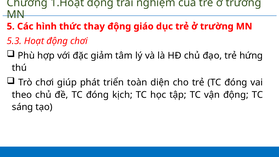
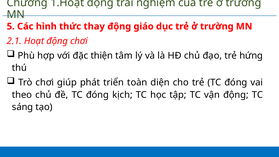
5.3: 5.3 -> 2.1
giảm: giảm -> thiện
